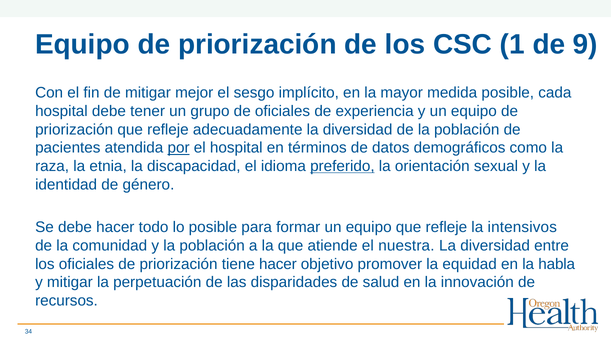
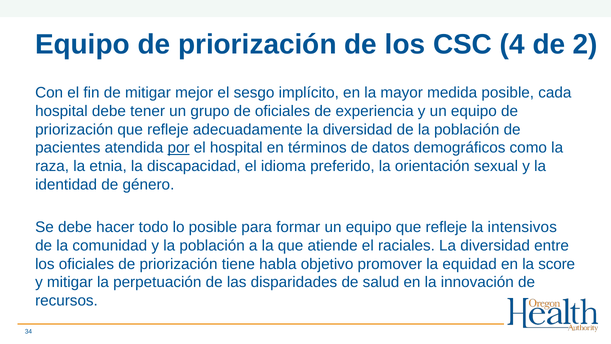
1: 1 -> 4
9: 9 -> 2
preferido underline: present -> none
nuestra: nuestra -> raciales
tiene hacer: hacer -> habla
habla: habla -> score
